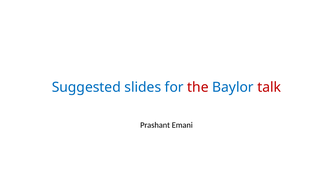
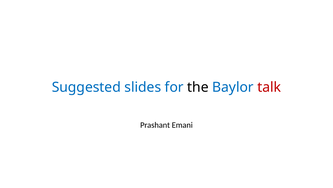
the colour: red -> black
